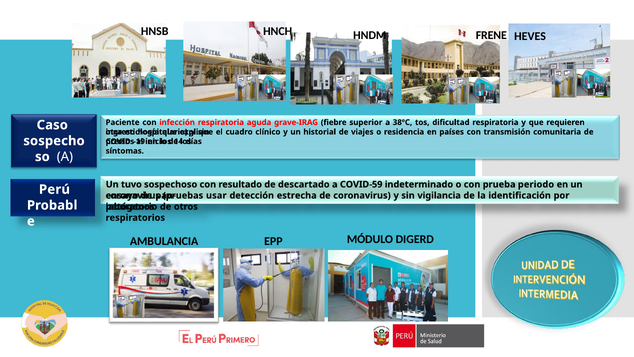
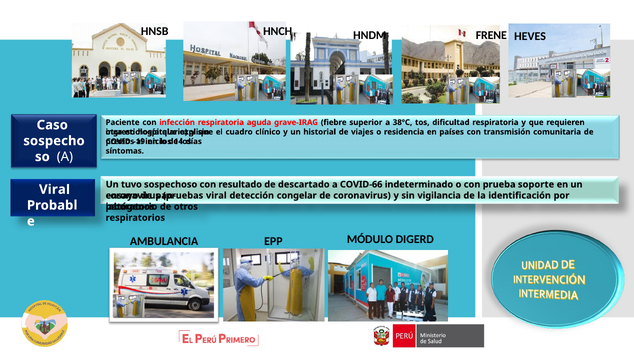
COVID-59: COVID-59 -> COVID-66
periodo: periodo -> soporte
Perú at (54, 189): Perú -> Viral
usar at (216, 195): usar -> viral
estrecha: estrecha -> congelar
